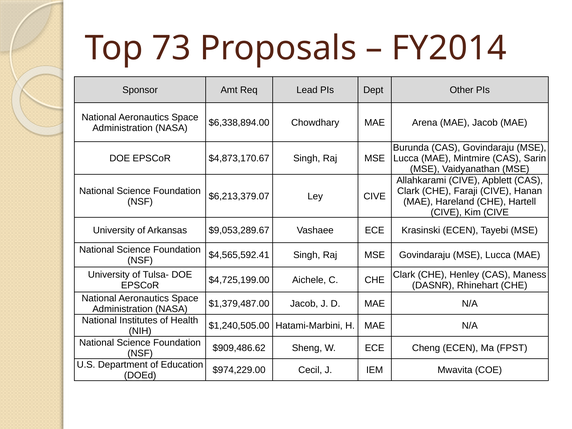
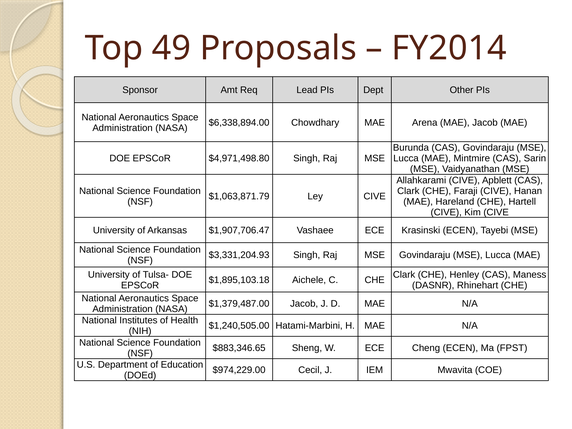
73: 73 -> 49
$4,873,170.67: $4,873,170.67 -> $4,971,498.80
$6,213,379.07: $6,213,379.07 -> $1,063,871.79
$9,053,289.67: $9,053,289.67 -> $1,907,706.47
$4,565,592.41: $4,565,592.41 -> $3,331,204.93
$4,725,199.00: $4,725,199.00 -> $1,895,103.18
$909,486.62: $909,486.62 -> $883,346.65
